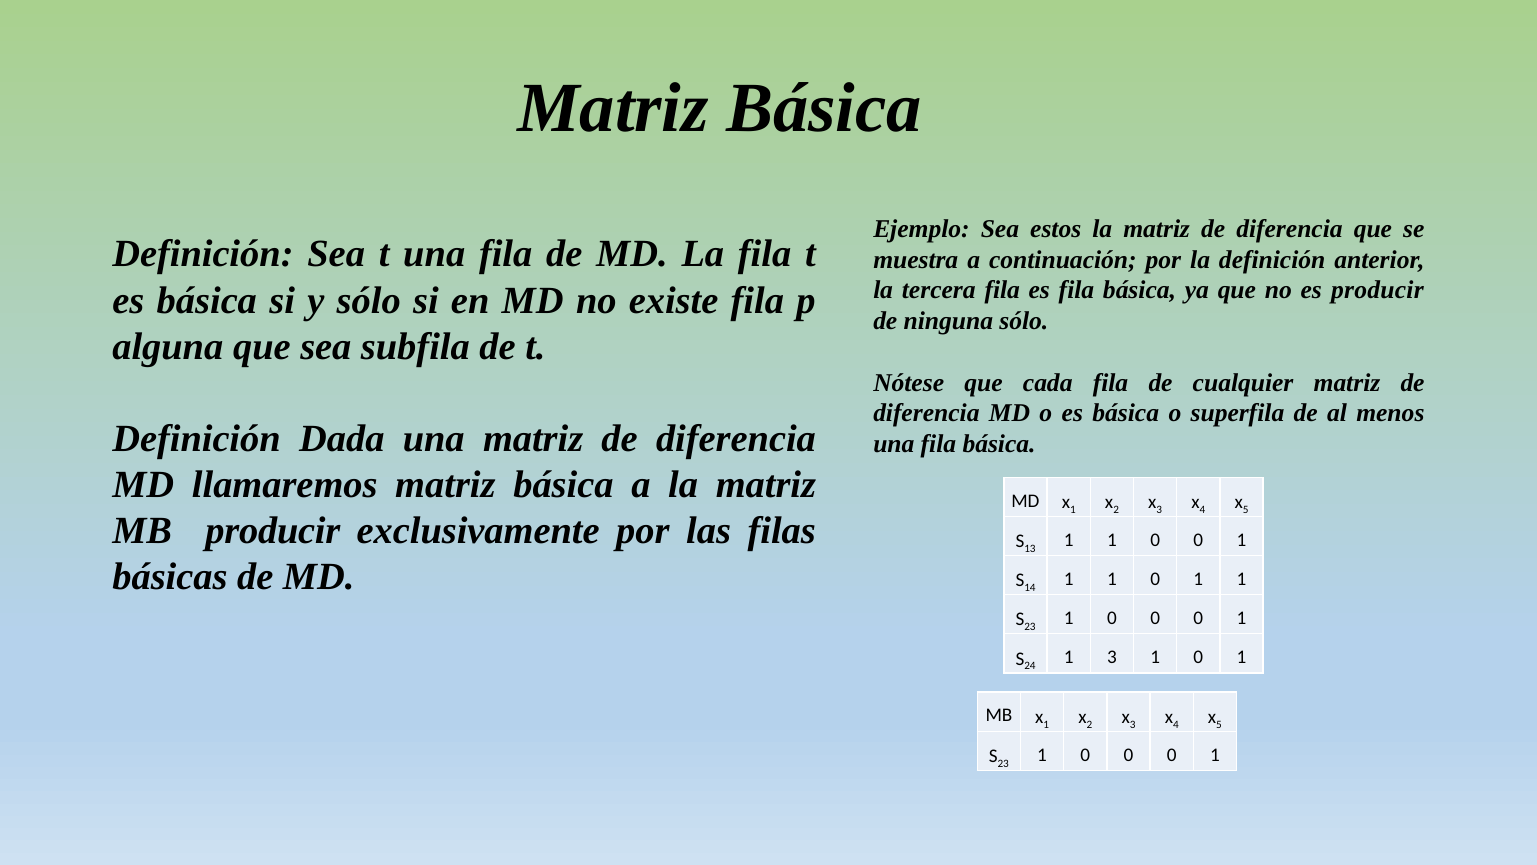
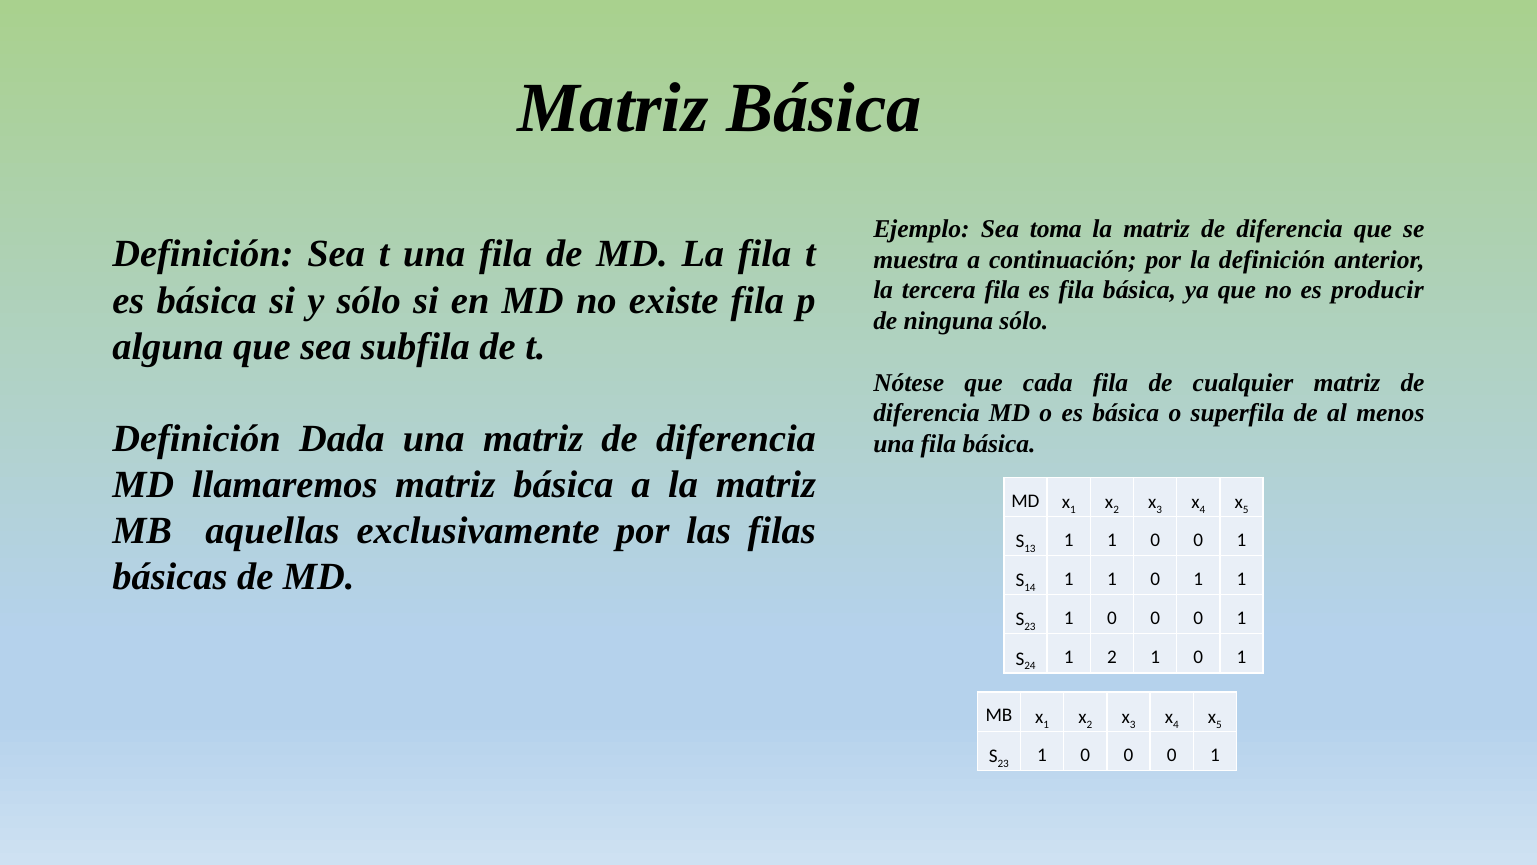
estos: estos -> toma
MB producir: producir -> aquellas
1 3: 3 -> 2
